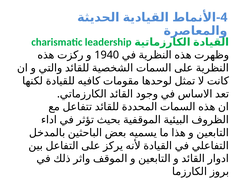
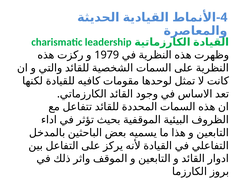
1940: 1940 -> 1979
